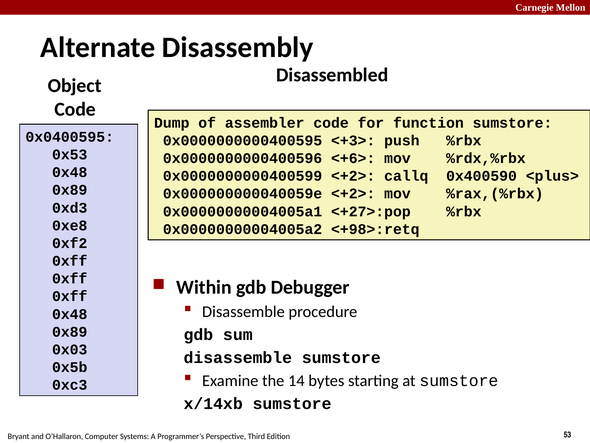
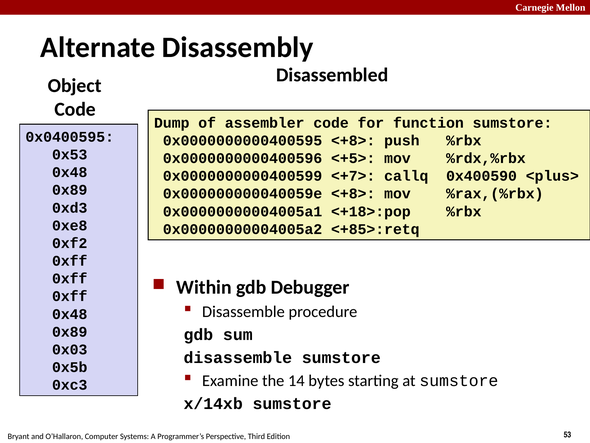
0x0000000000400595 <+3>: <+3> -> <+8>
<+6>: <+6> -> <+5>
0x0000000000400599 <+2>: <+2> -> <+7>
0x000000000040059e <+2>: <+2> -> <+8>
<+27>:pop: <+27>:pop -> <+18>:pop
<+98>:retq: <+98>:retq -> <+85>:retq
